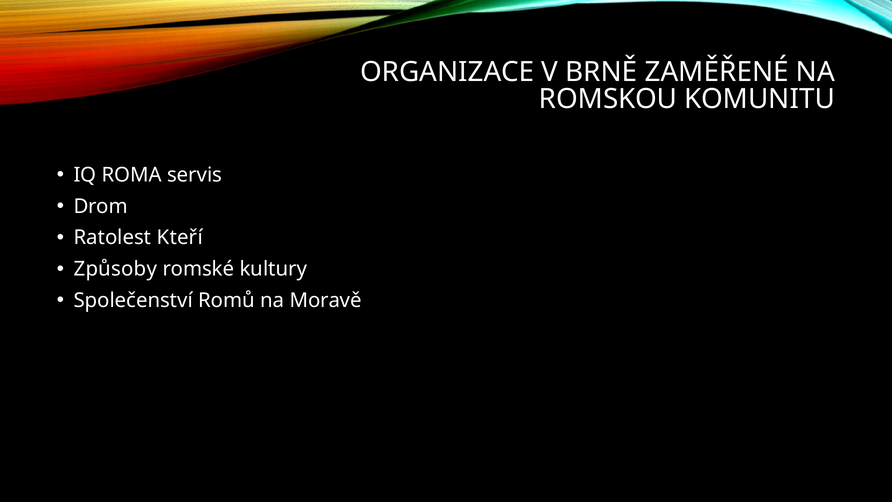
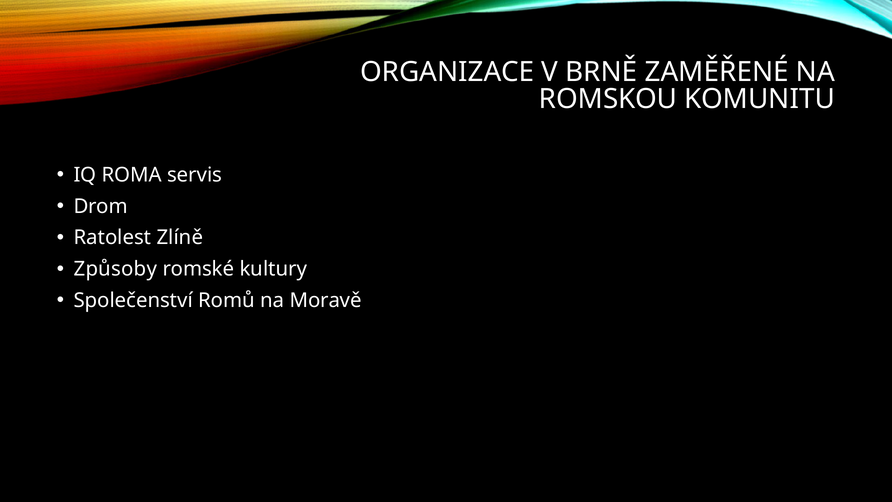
Kteří: Kteří -> Zlíně
